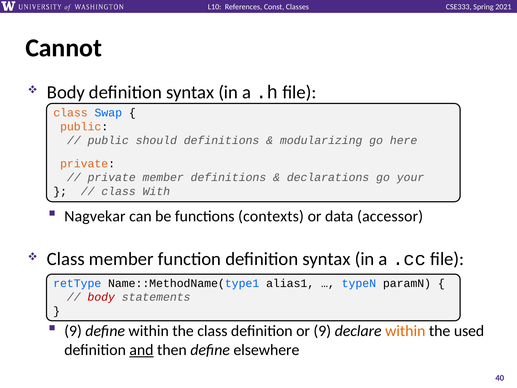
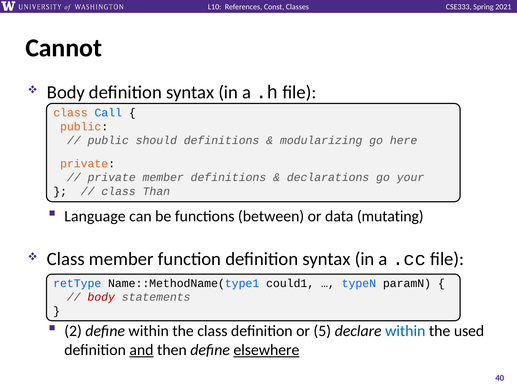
Swap: Swap -> Call
With: With -> Than
Nagvekar: Nagvekar -> Language
contexts: contexts -> between
accessor: accessor -> mutating
alias1: alias1 -> could1
9 at (73, 331): 9 -> 2
or 9: 9 -> 5
within at (405, 331) colour: orange -> blue
elsewhere underline: none -> present
